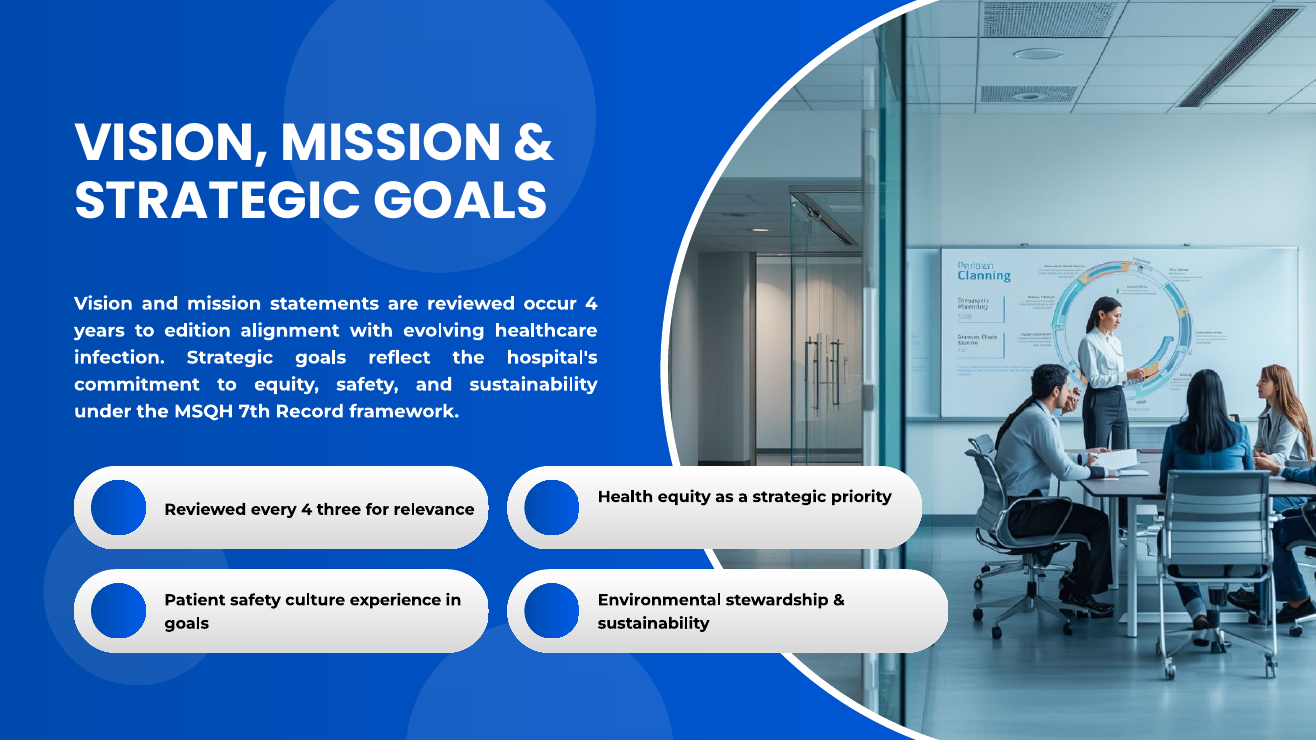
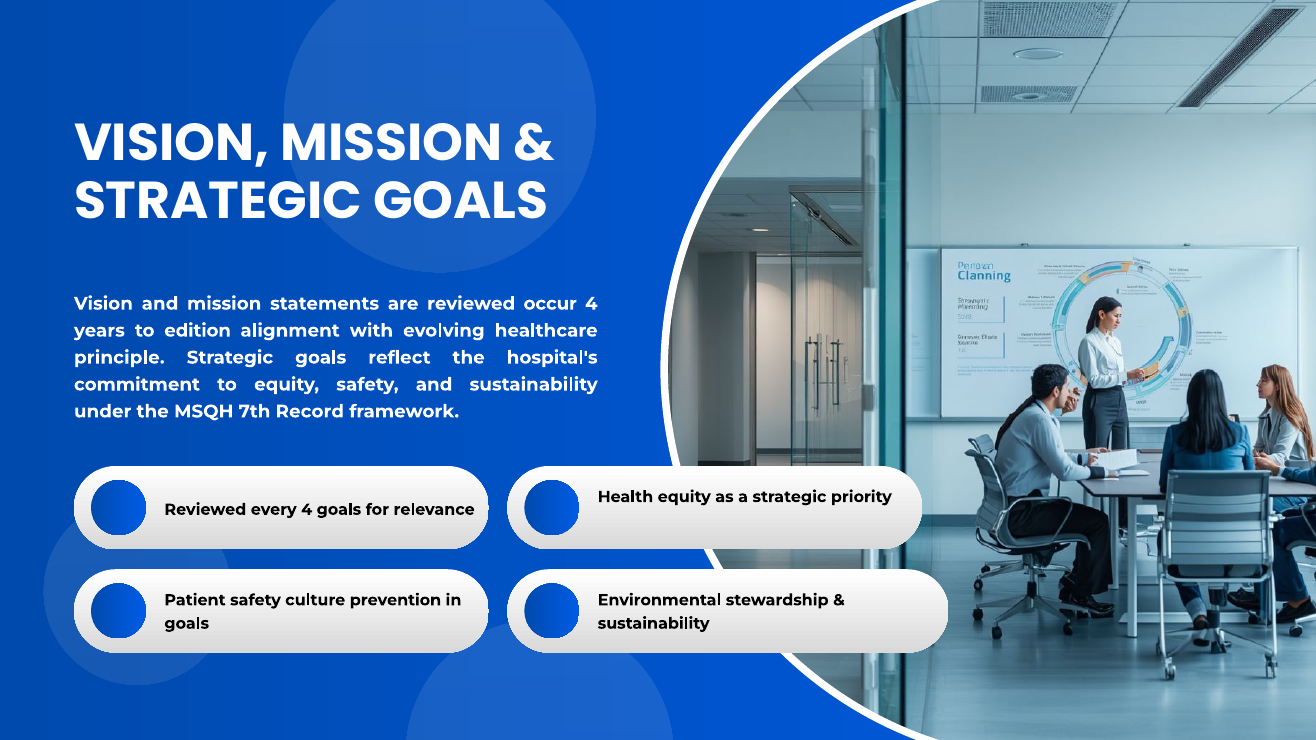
infection: infection -> principle
4 three: three -> goals
experience: experience -> prevention
